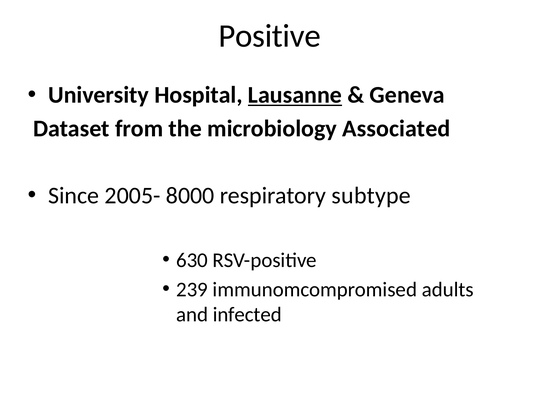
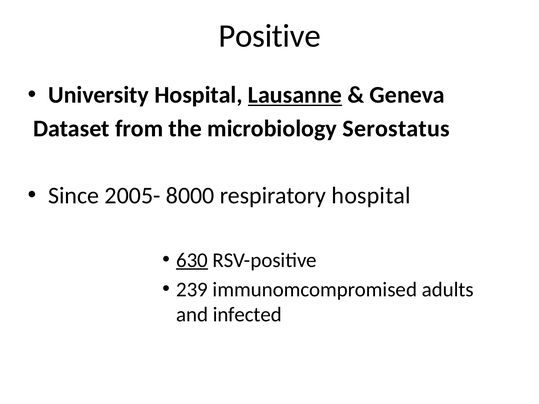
Associated: Associated -> Serostatus
respiratory subtype: subtype -> hospital
630 underline: none -> present
